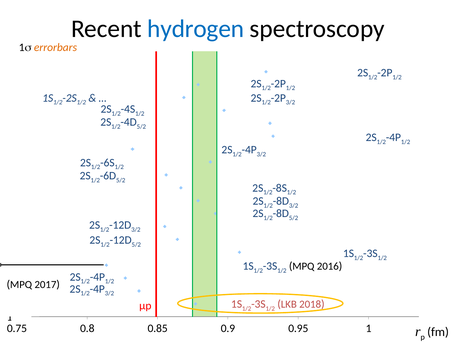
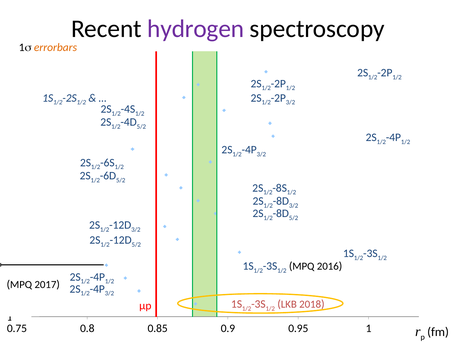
hydrogen colour: blue -> purple
